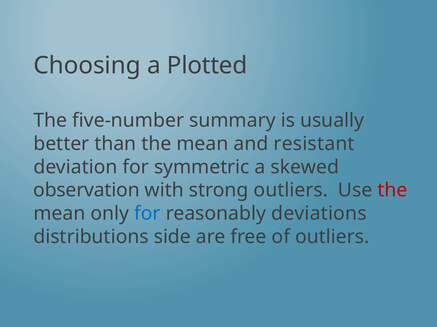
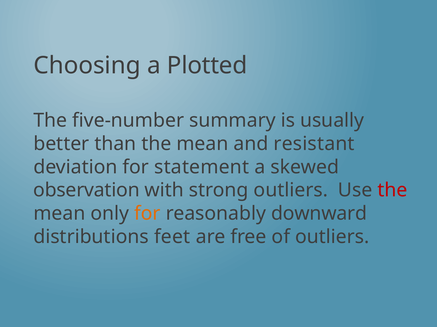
symmetric: symmetric -> statement
for at (147, 214) colour: blue -> orange
deviations: deviations -> downward
side: side -> feet
